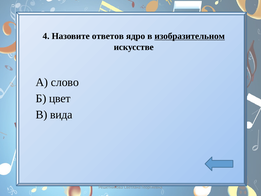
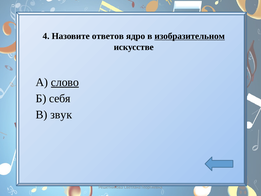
слово underline: none -> present
цвет: цвет -> себя
вида: вида -> звук
